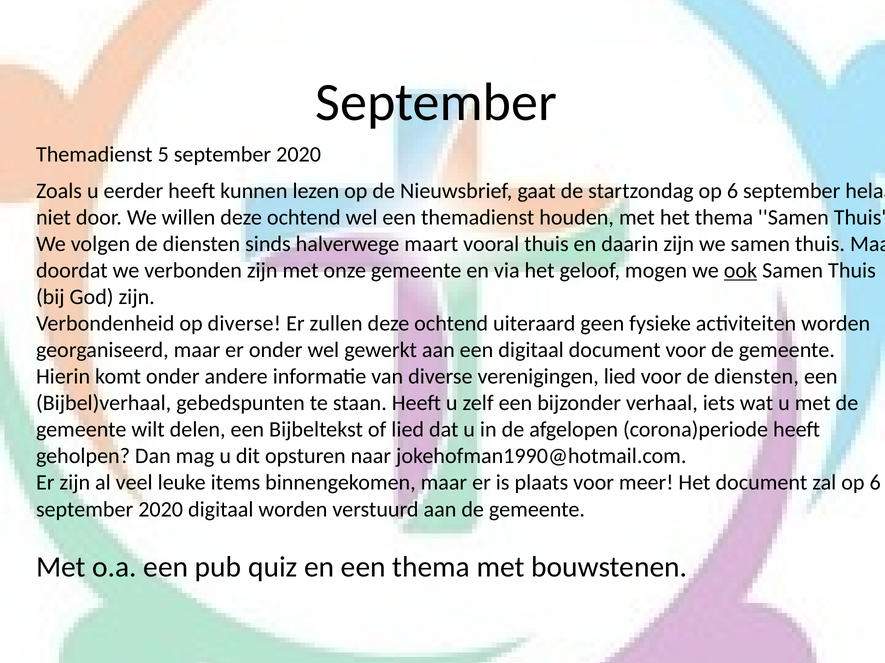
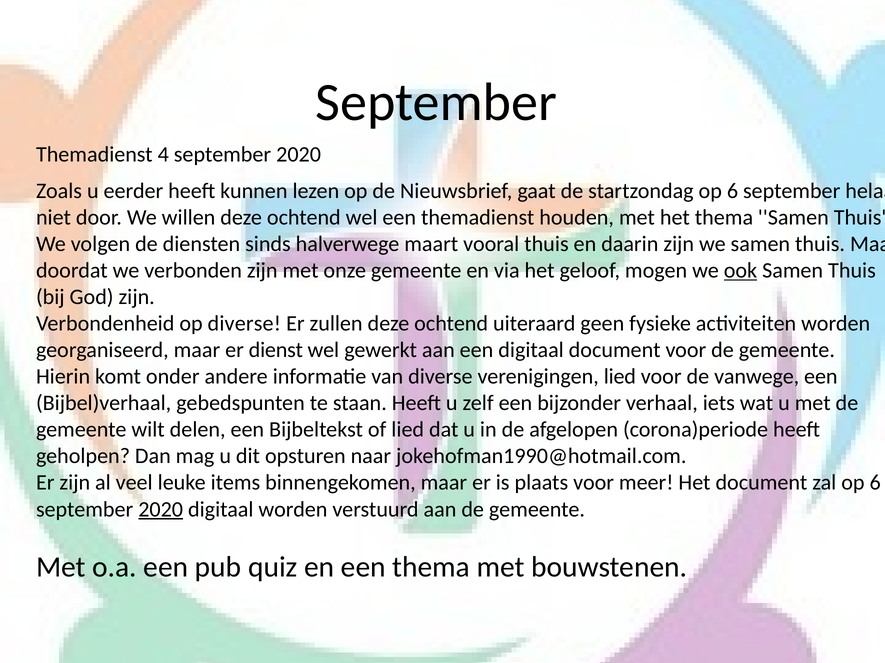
5: 5 -> 4
er onder: onder -> dienst
voor de diensten: diensten -> vanwege
2020 at (161, 510) underline: none -> present
